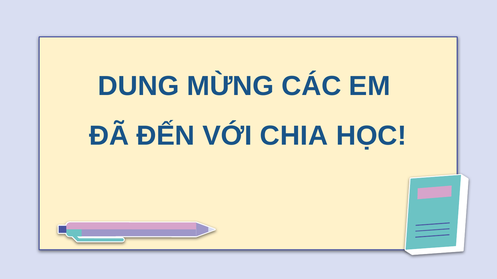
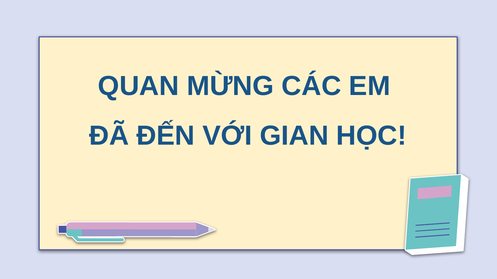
DUNG: DUNG -> QUAN
CHIA: CHIA -> GIAN
